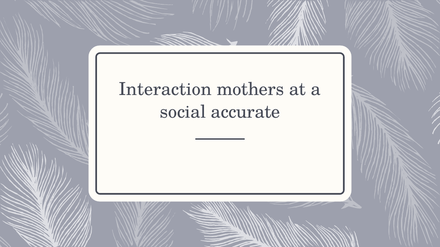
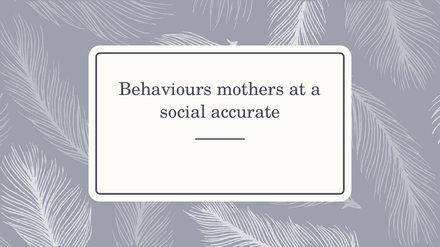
Interaction: Interaction -> Behaviours
